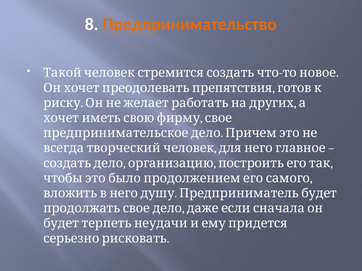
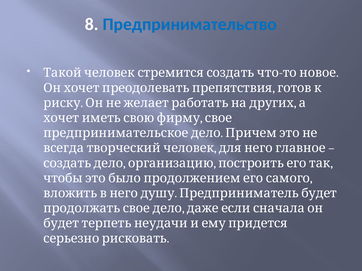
Предпринимательство colour: orange -> blue
